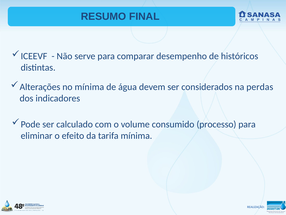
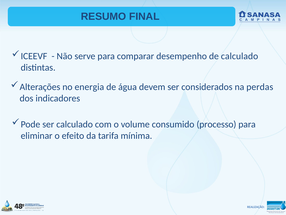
de históricos: históricos -> calculado
no mínima: mínima -> energia
